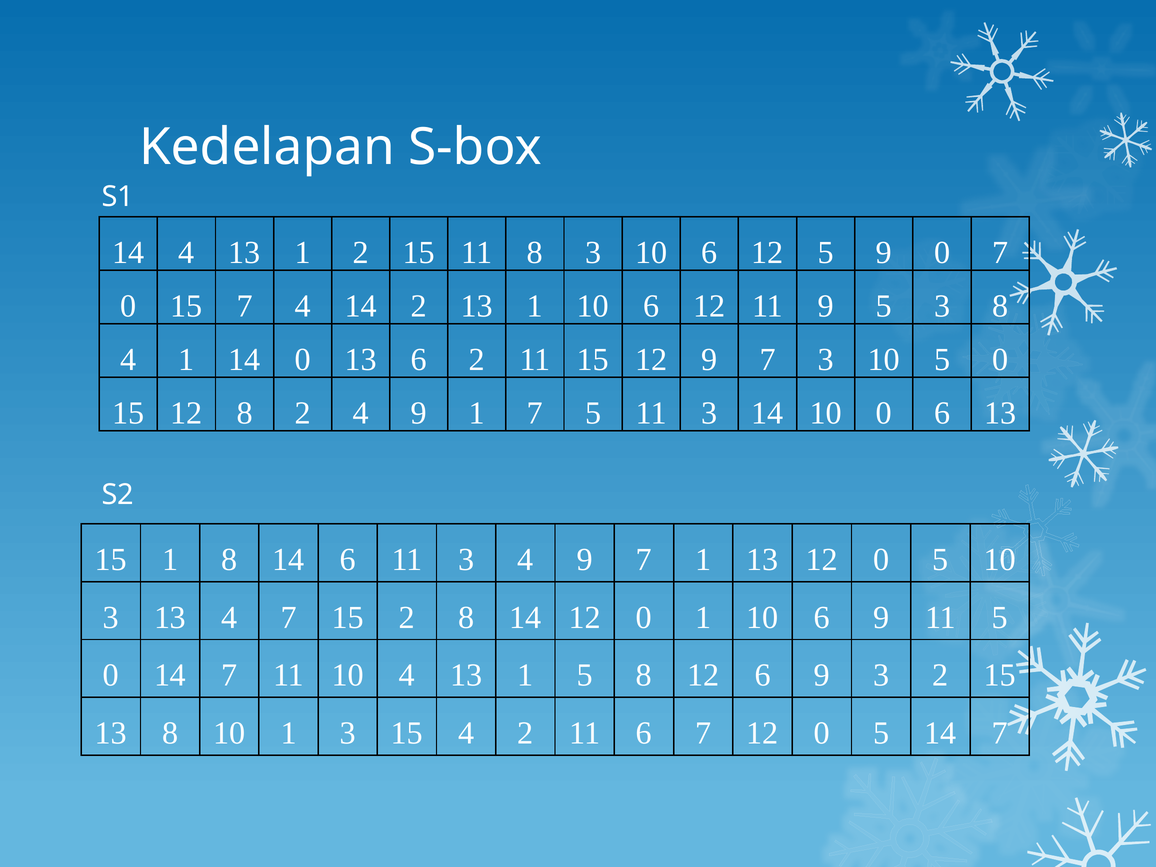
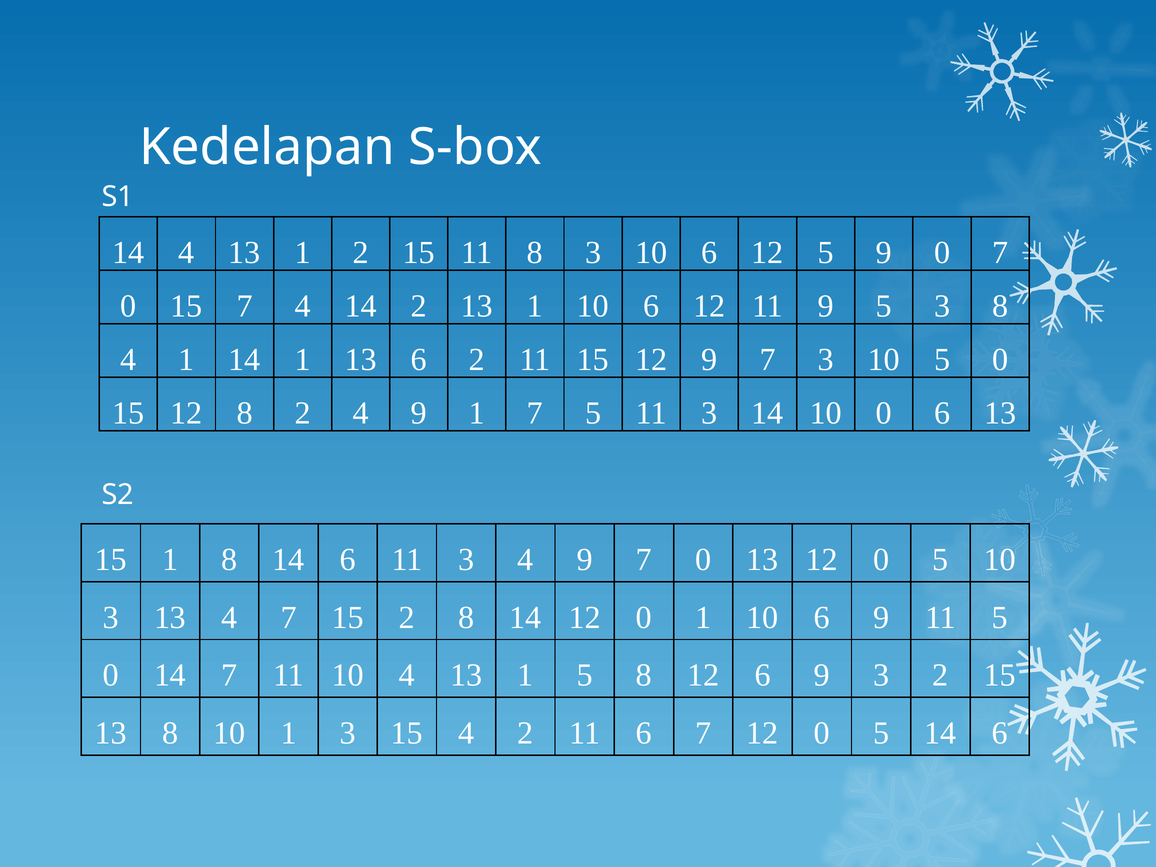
14 0: 0 -> 1
9 7 1: 1 -> 0
5 14 7: 7 -> 6
